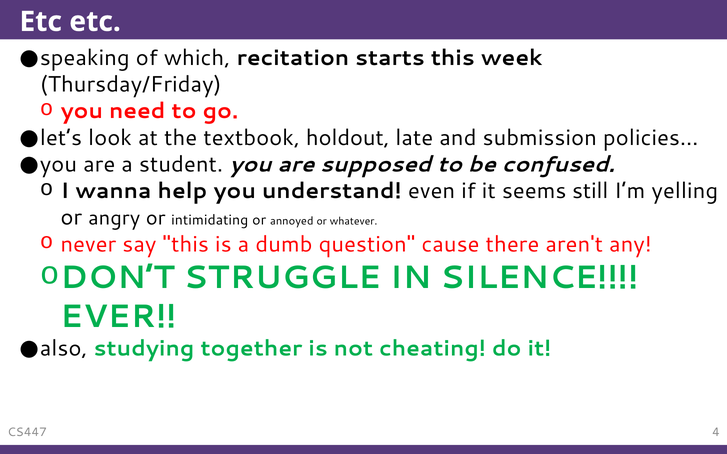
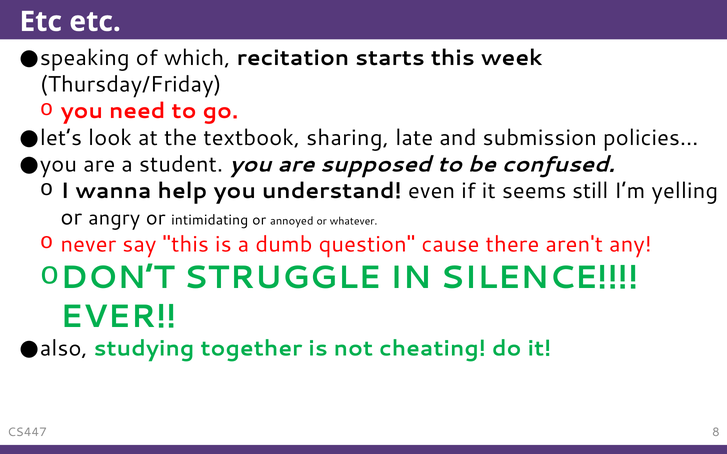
holdout: holdout -> sharing
4: 4 -> 8
